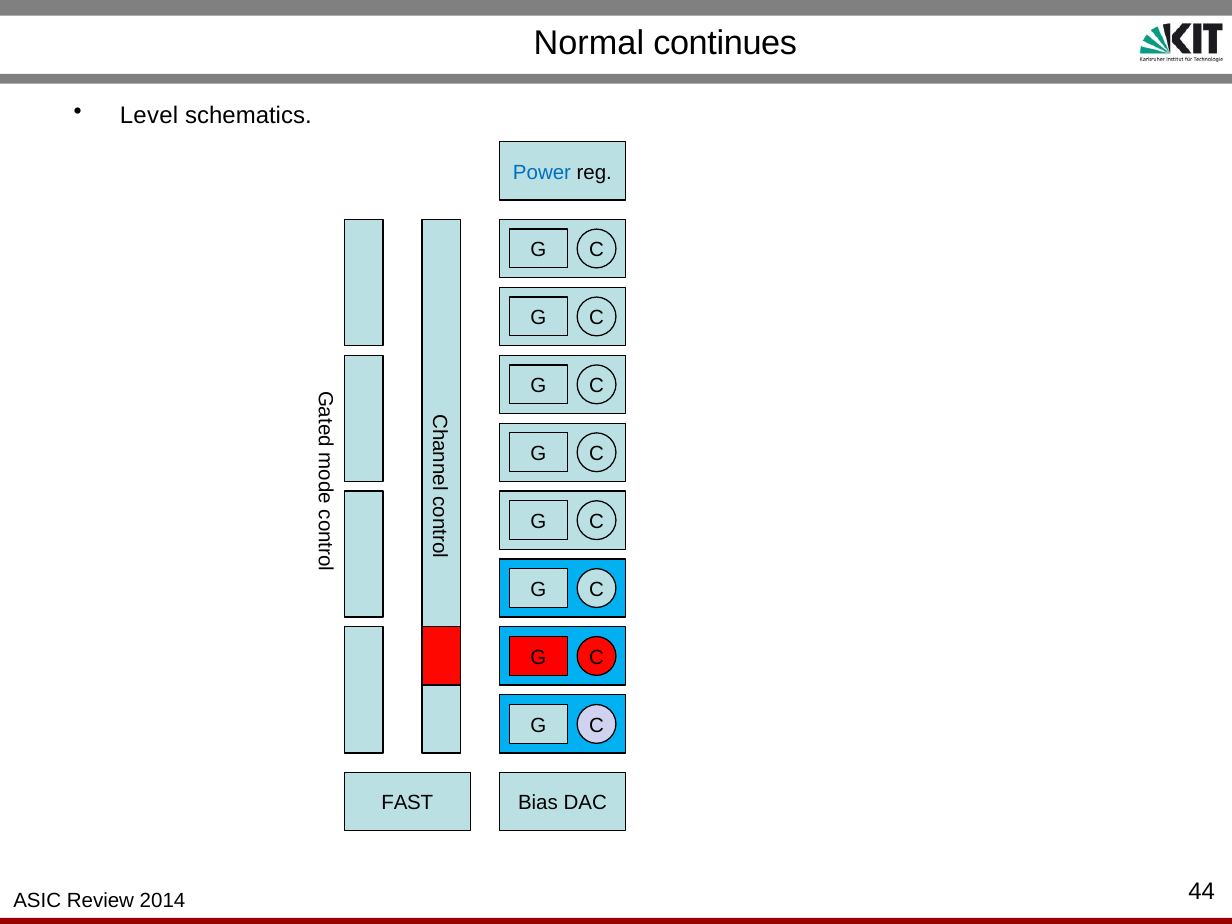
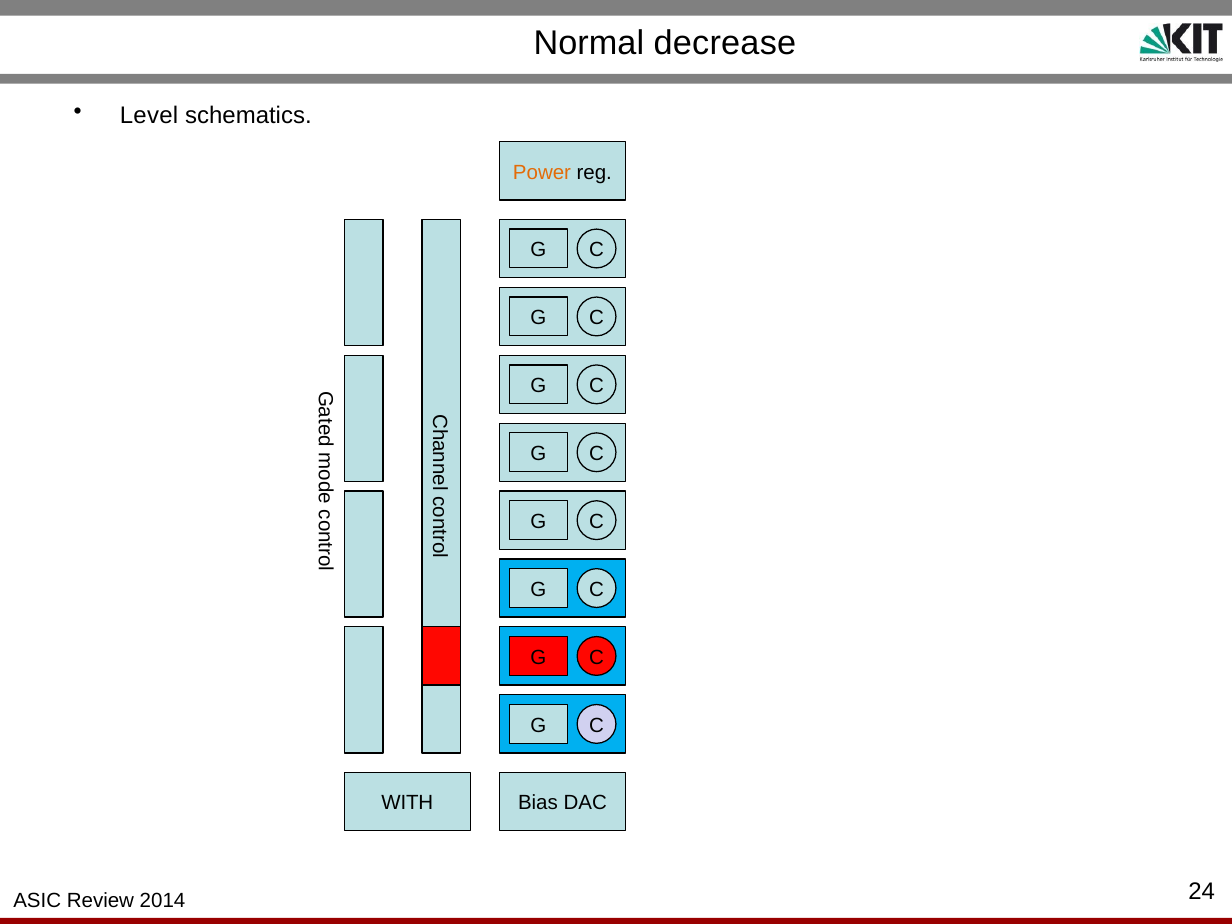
continues: continues -> decrease
Power colour: blue -> orange
FAST: FAST -> WITH
44: 44 -> 24
